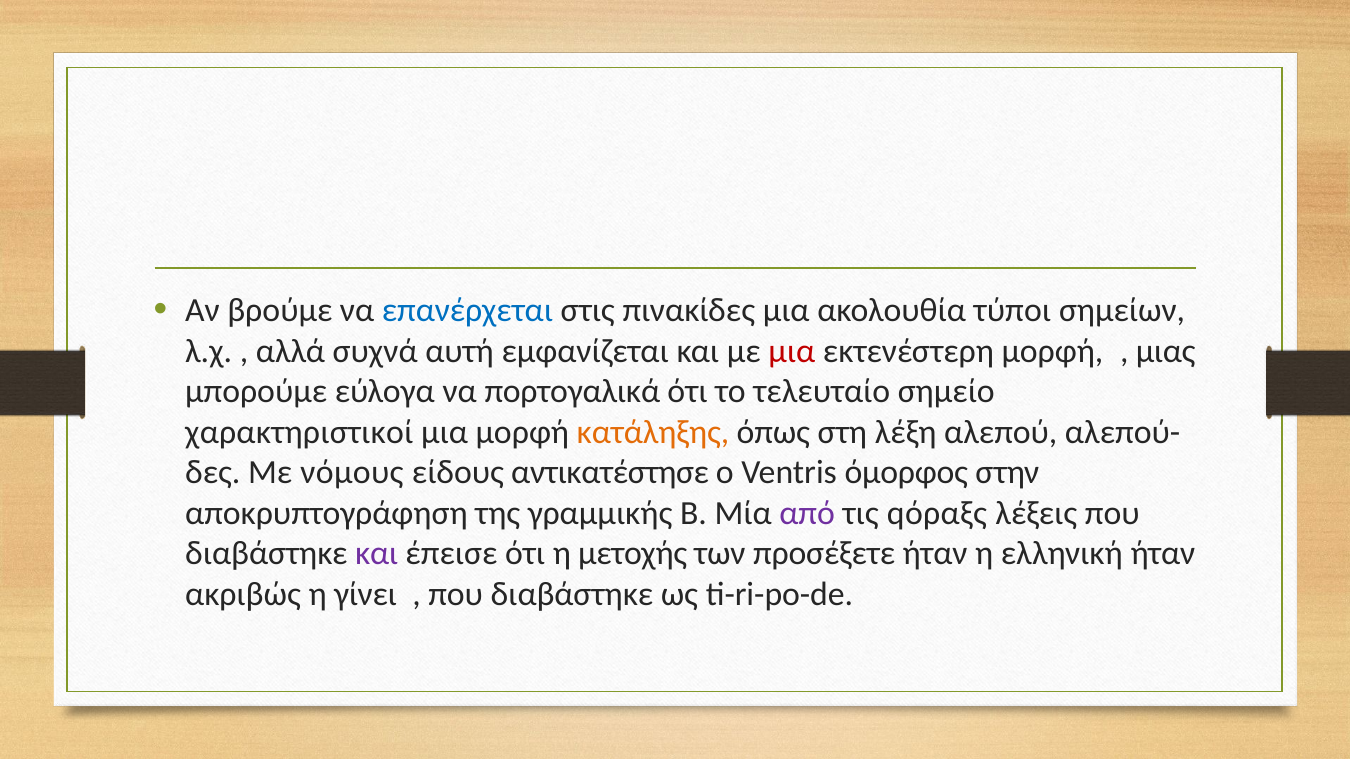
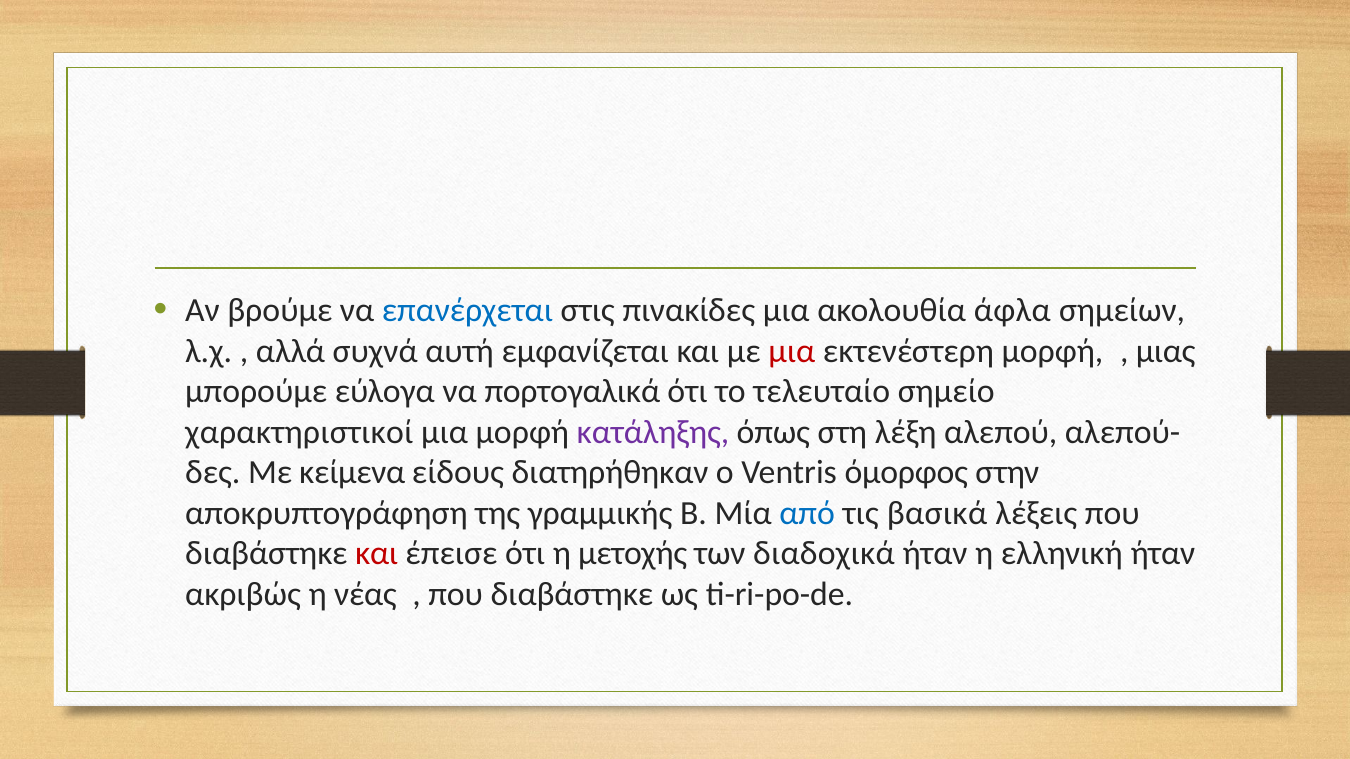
τύποι: τύποι -> άφλα
κατάληξης colour: orange -> purple
νόμους: νόμους -> κείμενα
αντικατέστησε: αντικατέστησε -> διατηρήθηκαν
από colour: purple -> blue
qόραξς: qόραξς -> βασικά
και at (377, 554) colour: purple -> red
προσέξετε: προσέξετε -> διαδοχικά
γίνει: γίνει -> νέας
